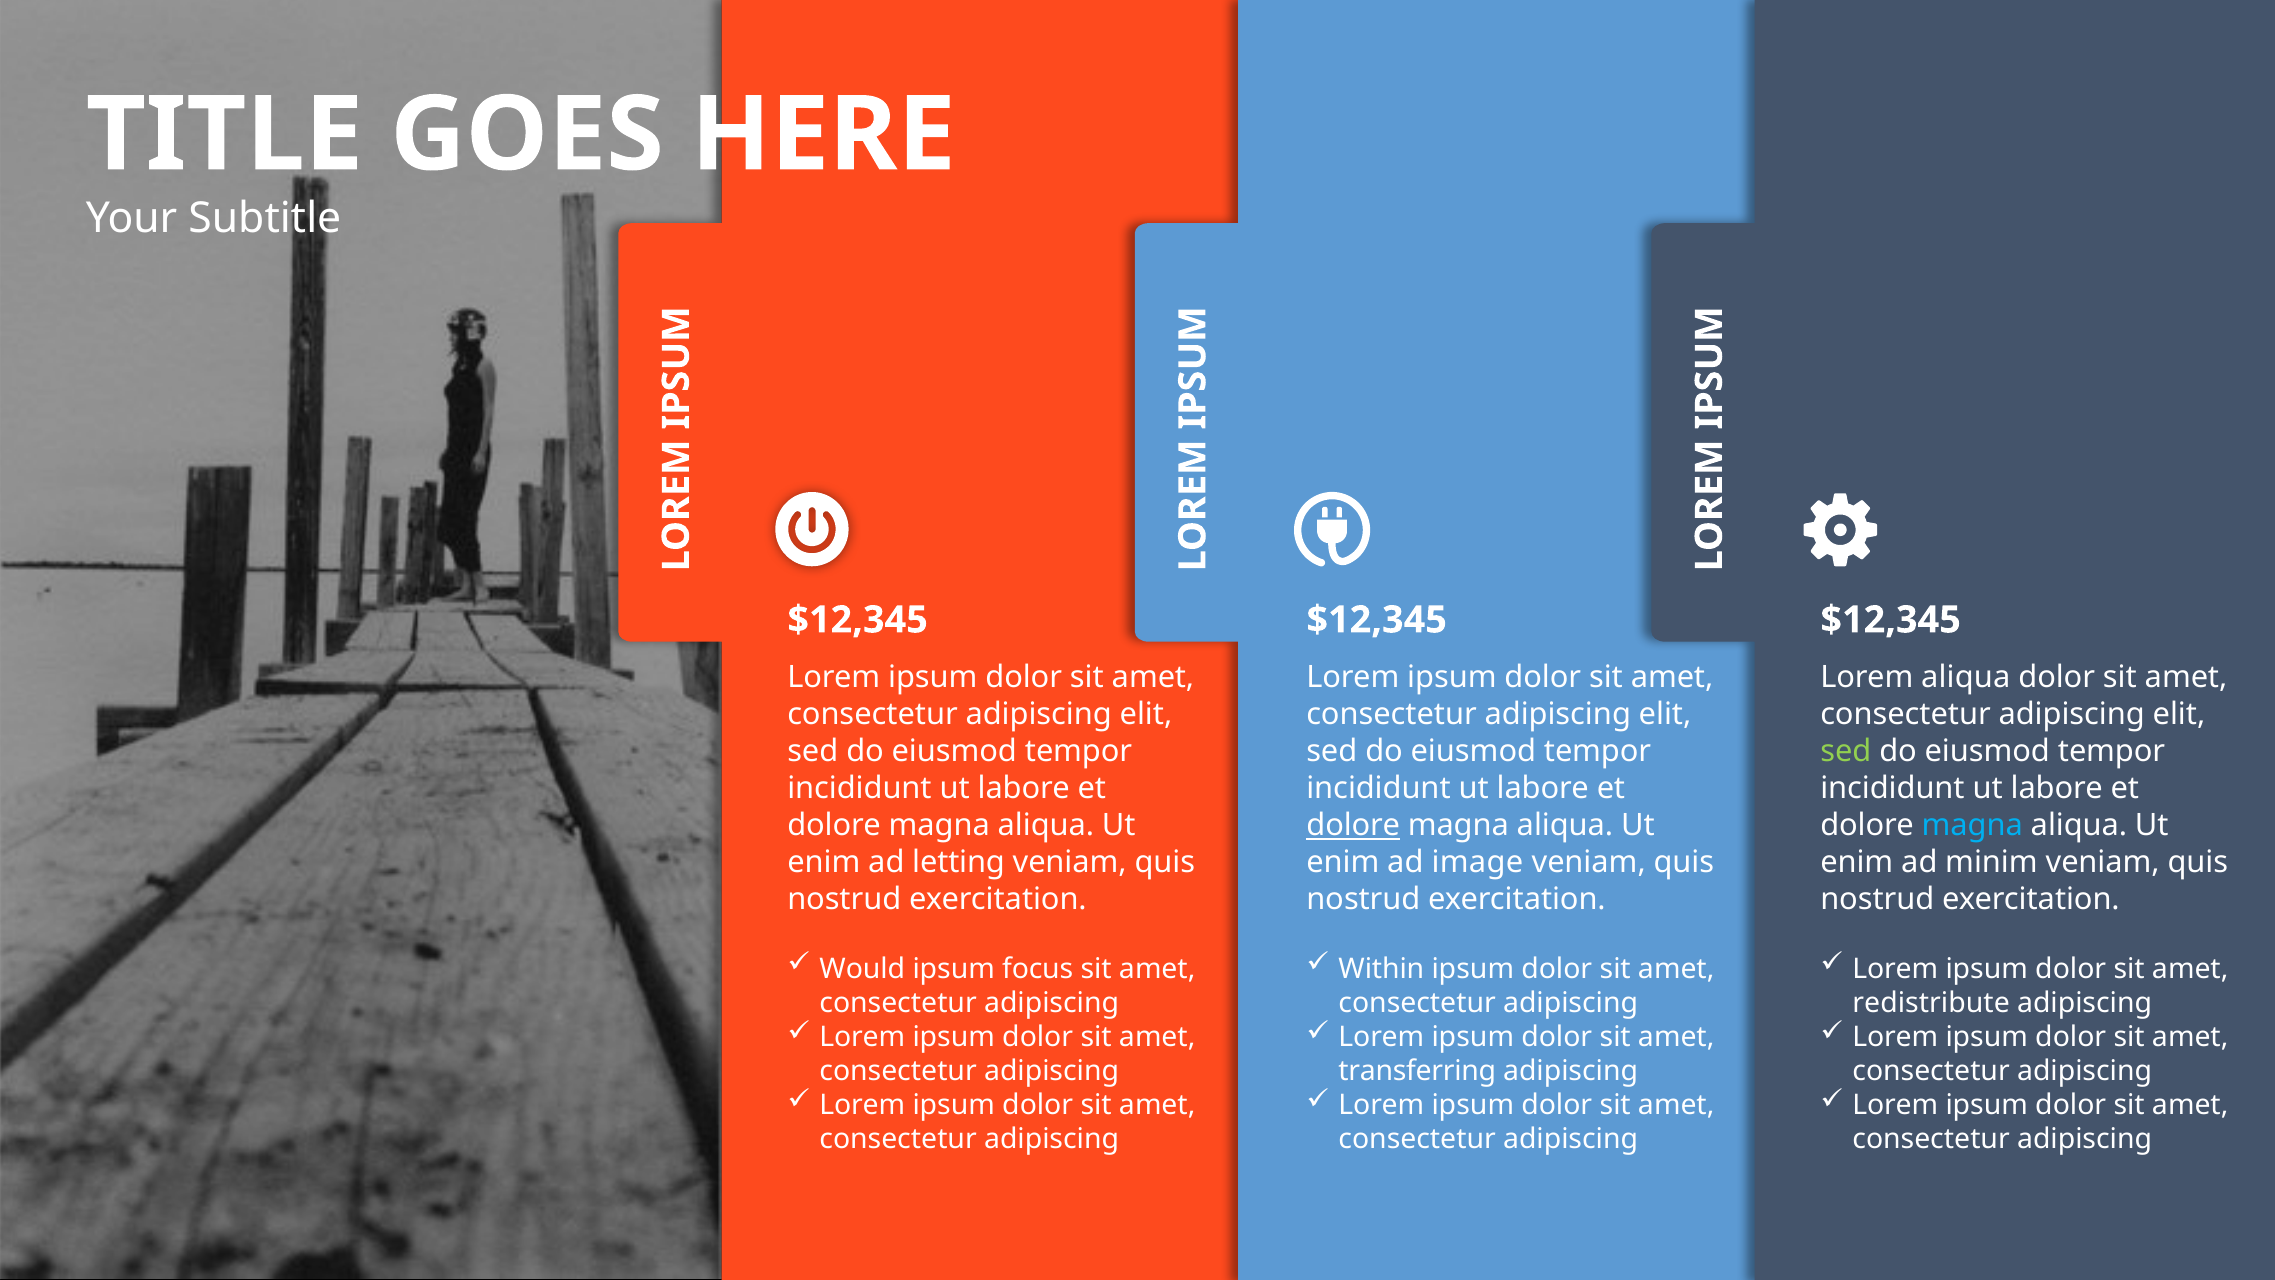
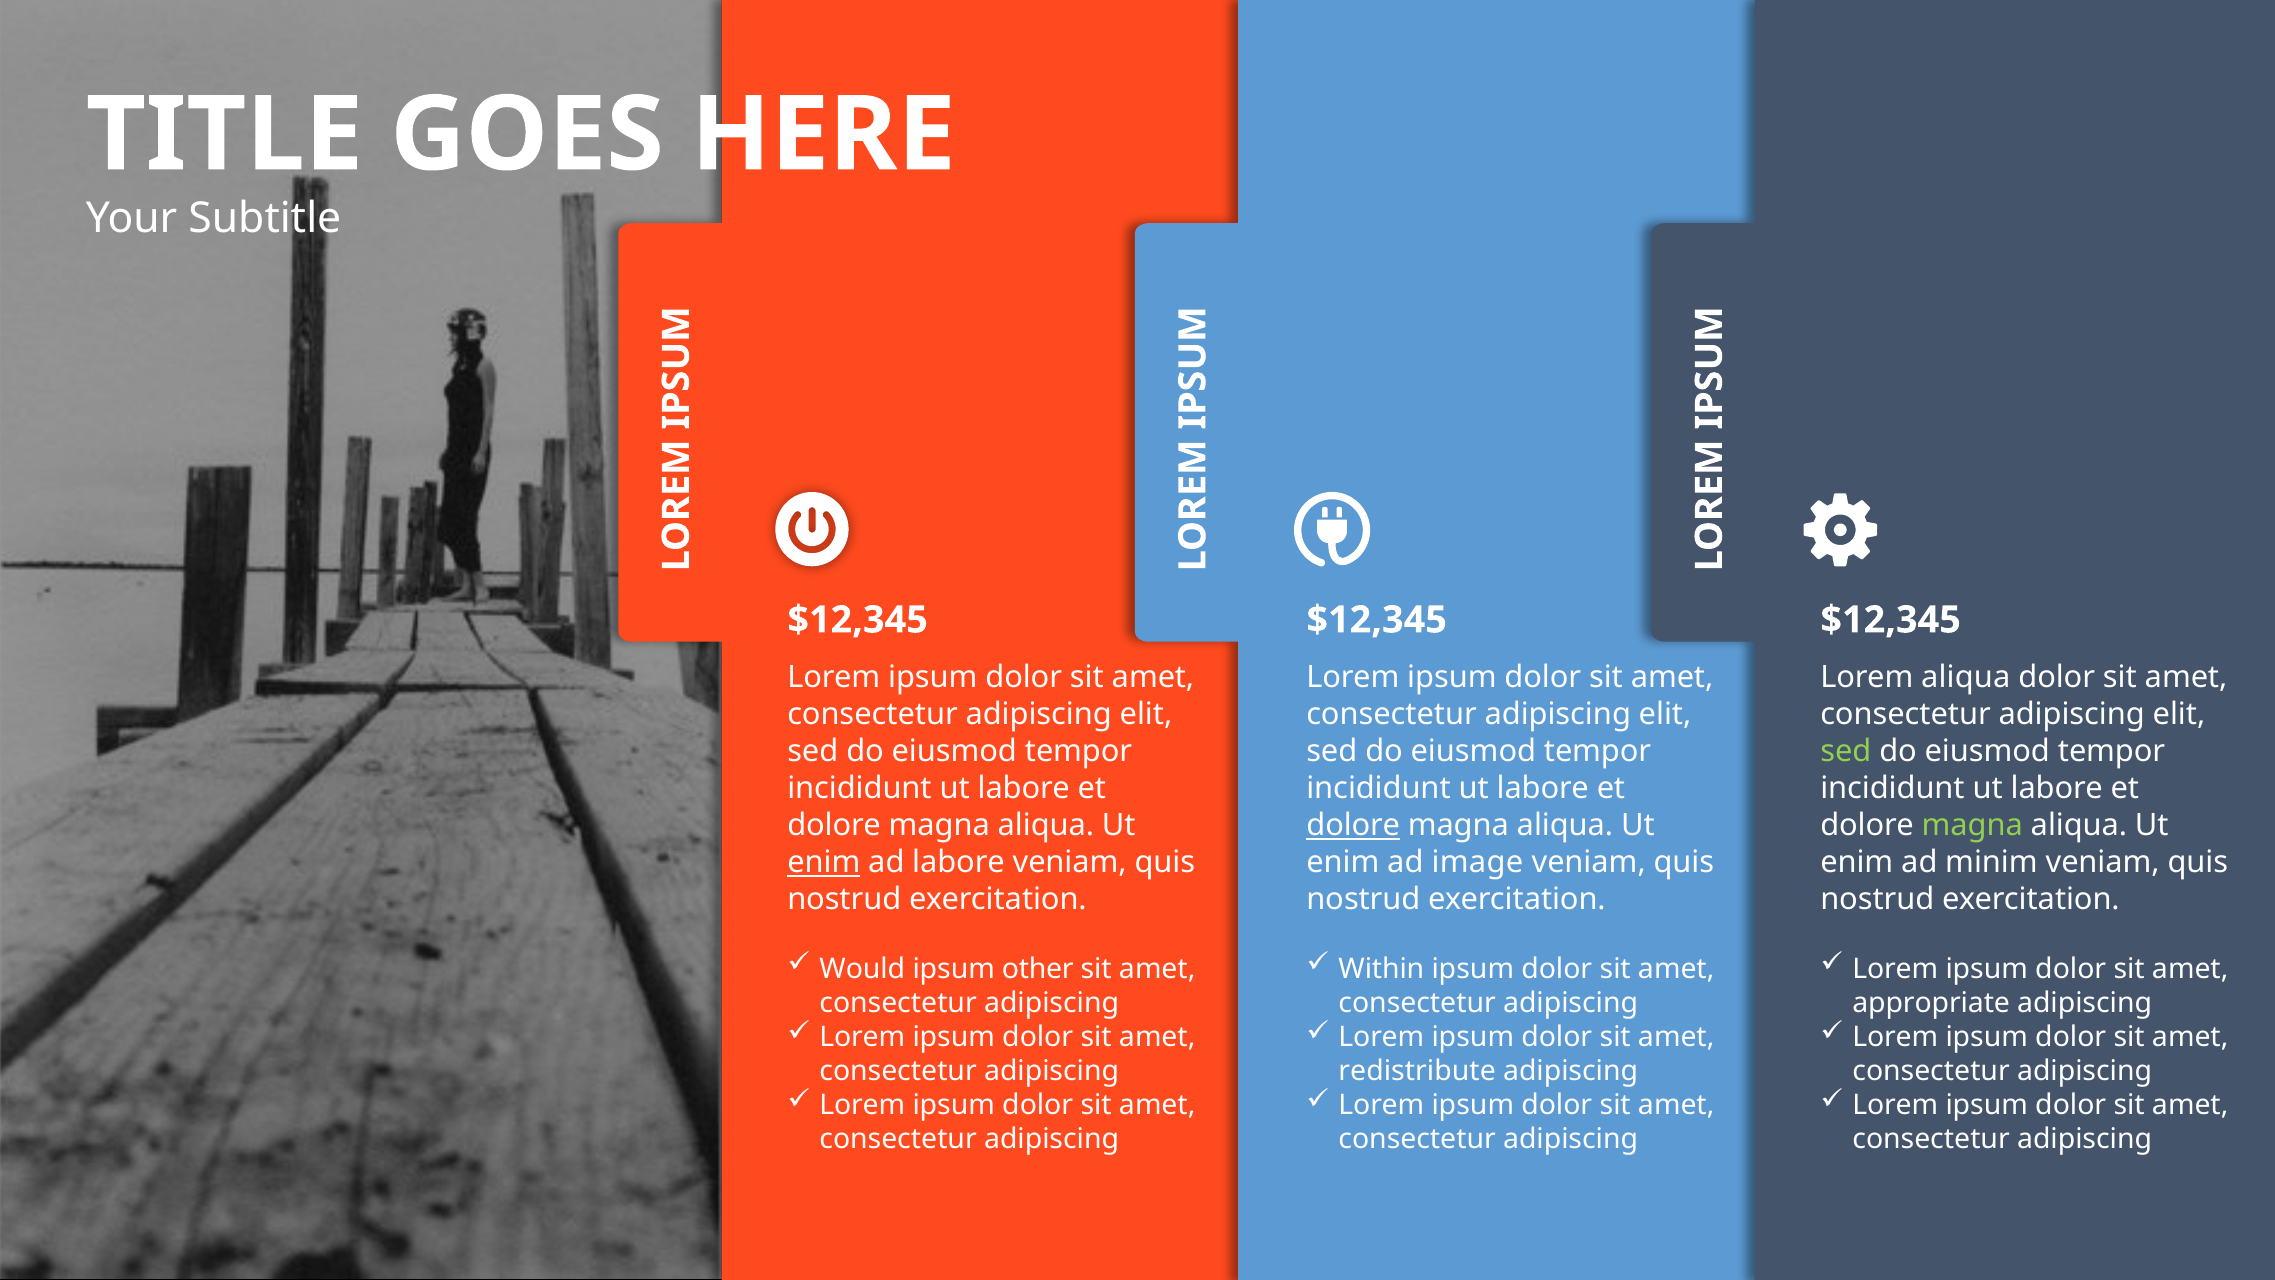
magna at (1972, 825) colour: light blue -> light green
enim at (824, 862) underline: none -> present
ad letting: letting -> labore
focus: focus -> other
redistribute: redistribute -> appropriate
transferring: transferring -> redistribute
